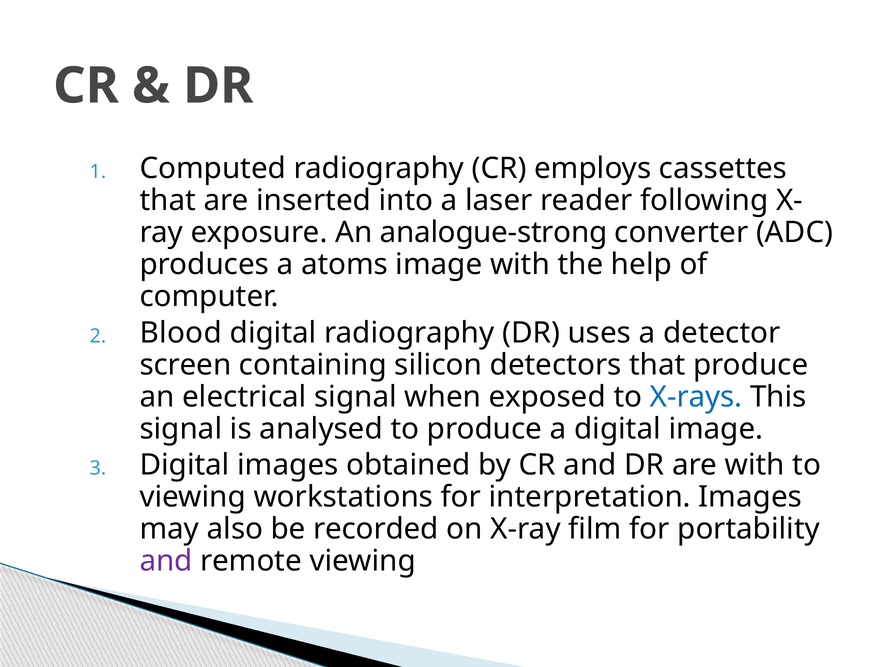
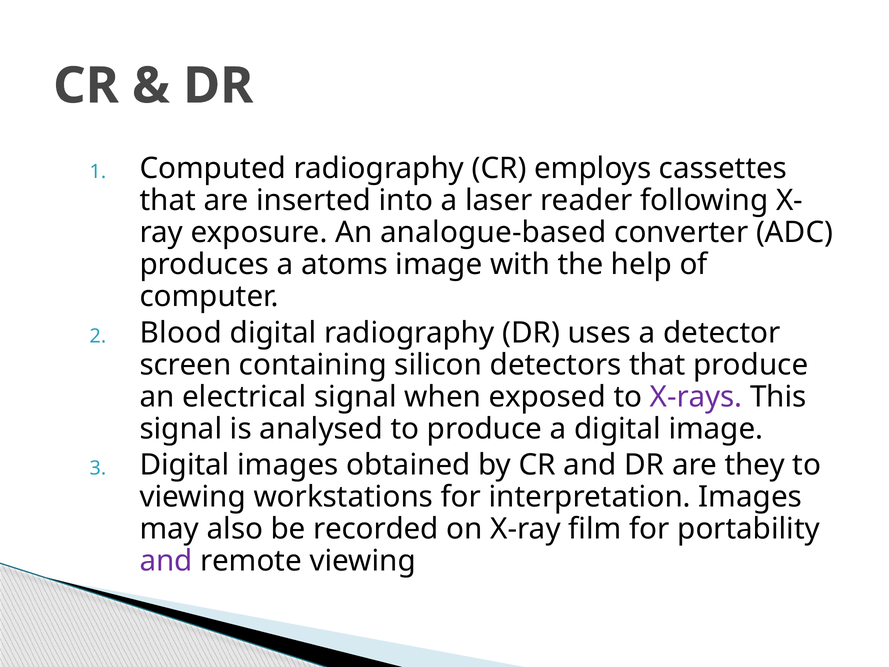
analogue-strong: analogue-strong -> analogue-based
X-rays colour: blue -> purple
are with: with -> they
